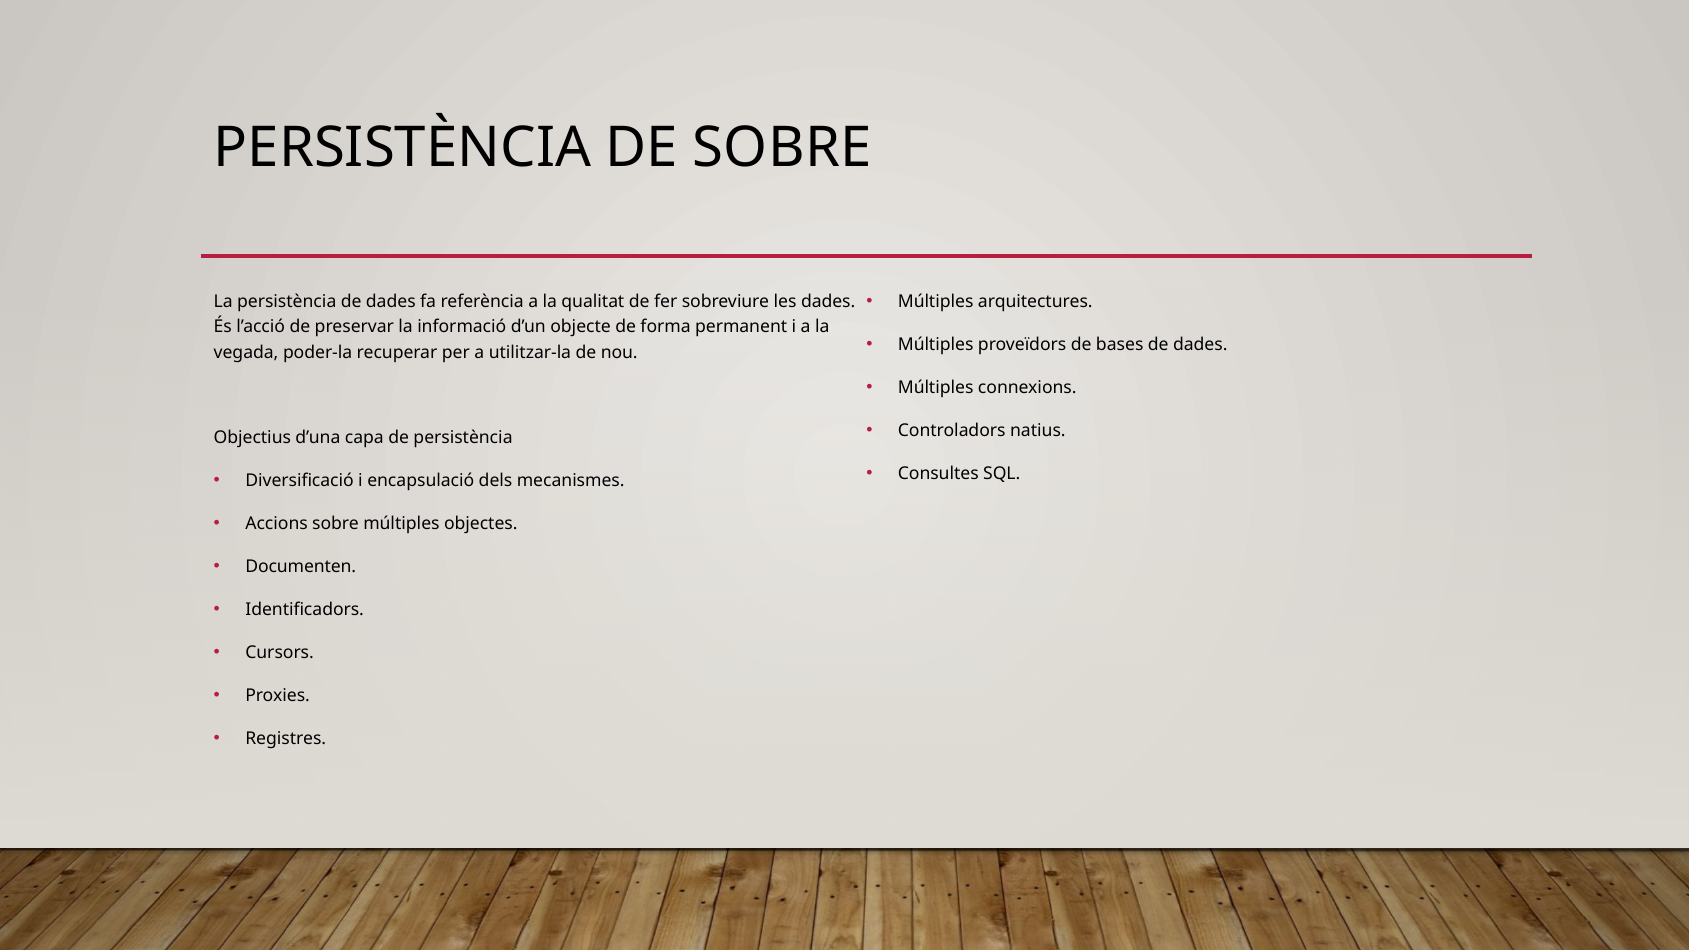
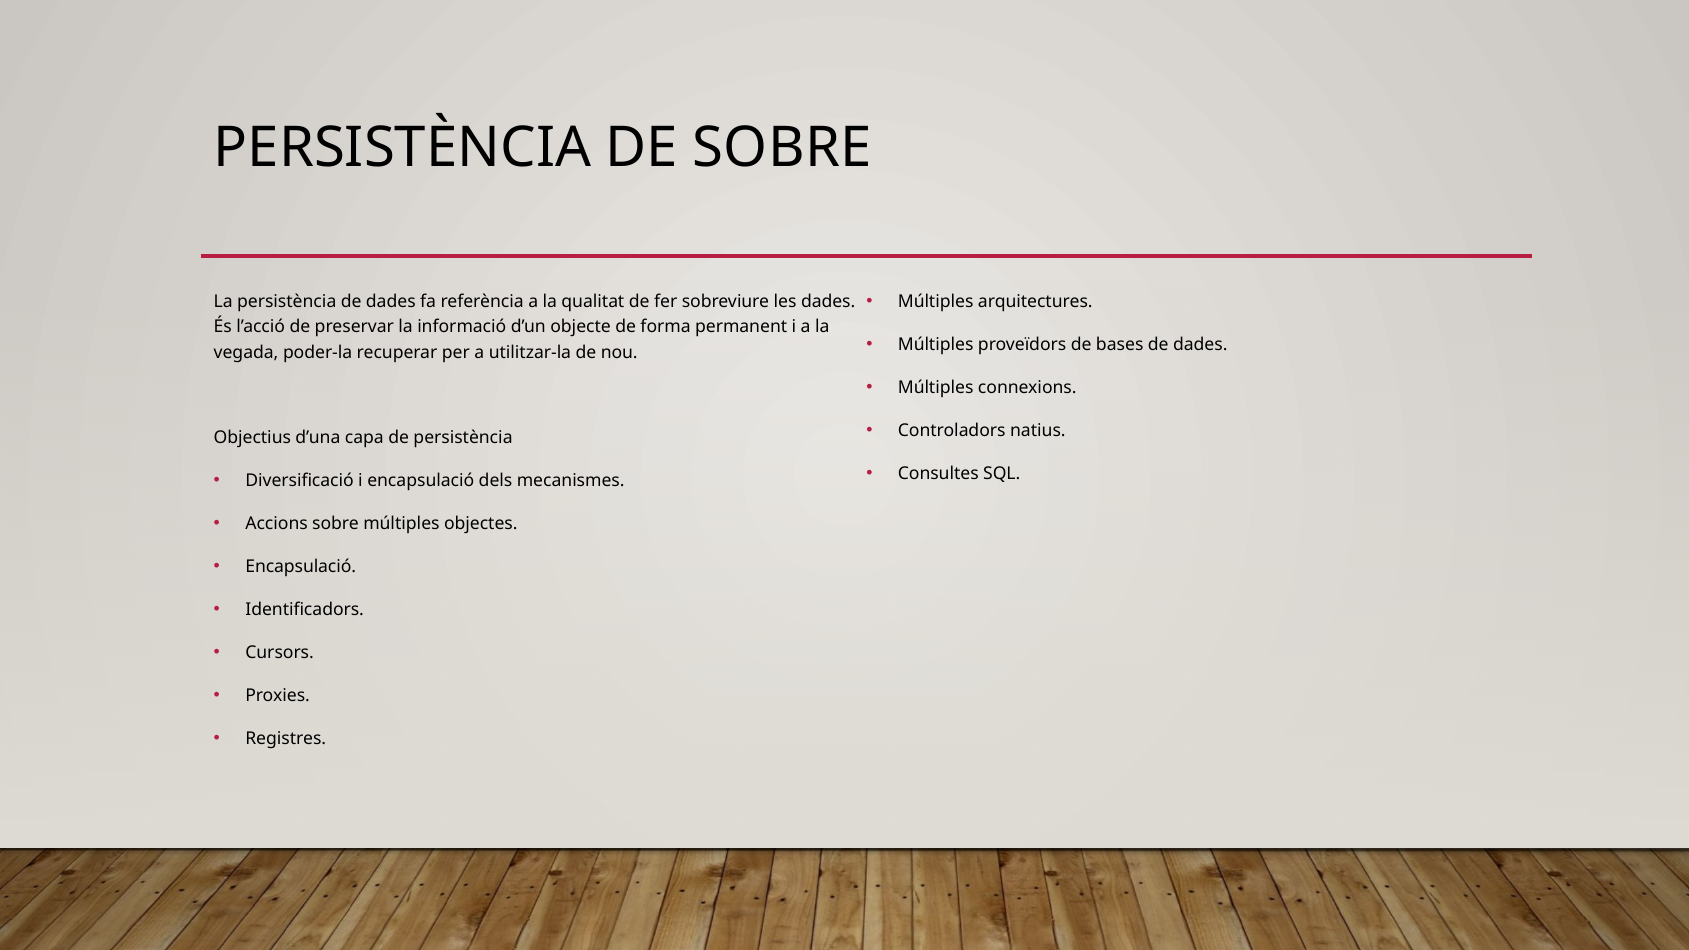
Documenten at (301, 567): Documenten -> Encapsulació
